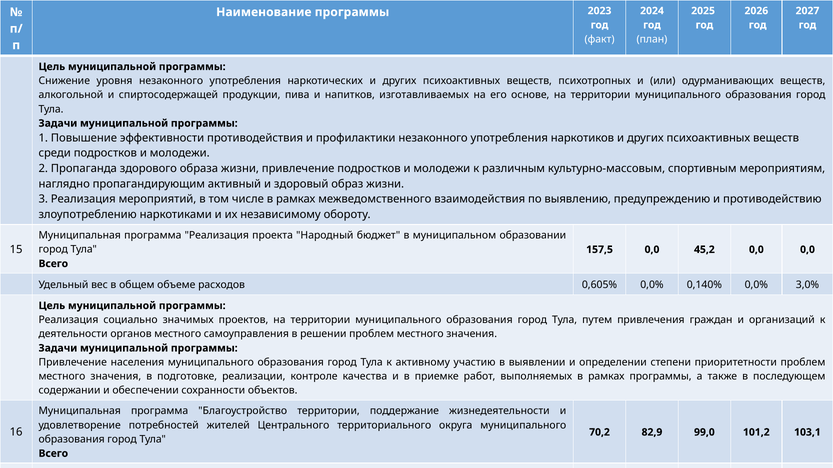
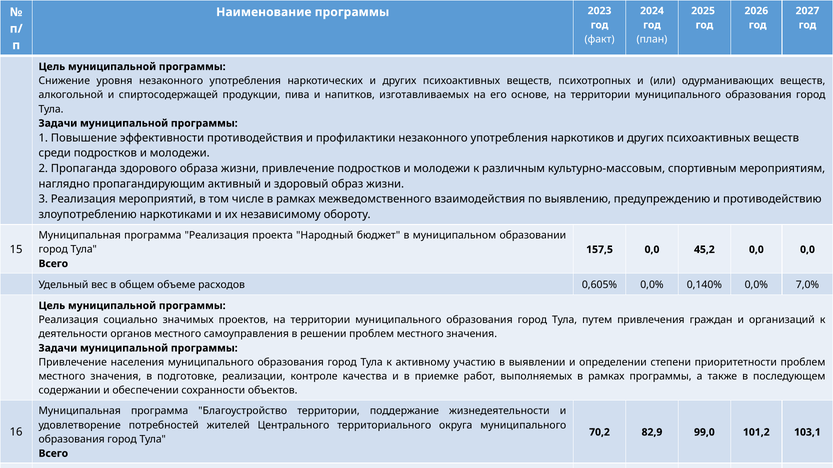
3,0%: 3,0% -> 7,0%
